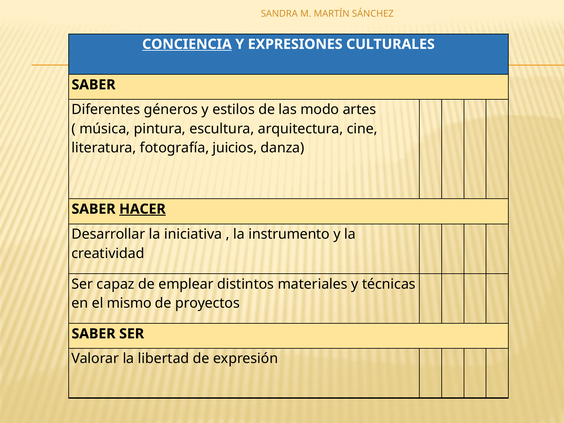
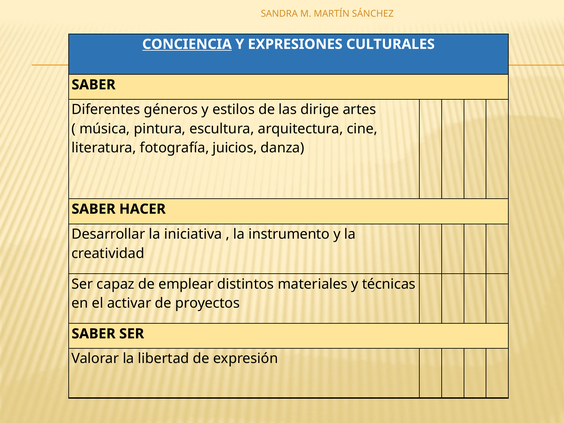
modo: modo -> dirige
HACER underline: present -> none
mismo: mismo -> activar
